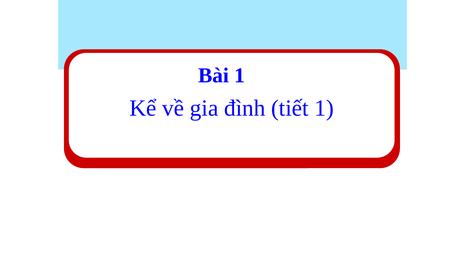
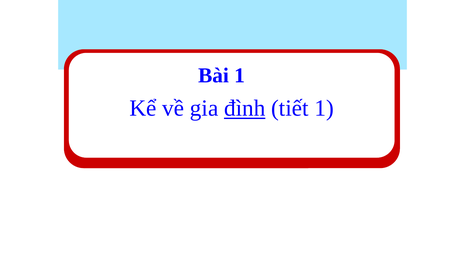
đình underline: none -> present
